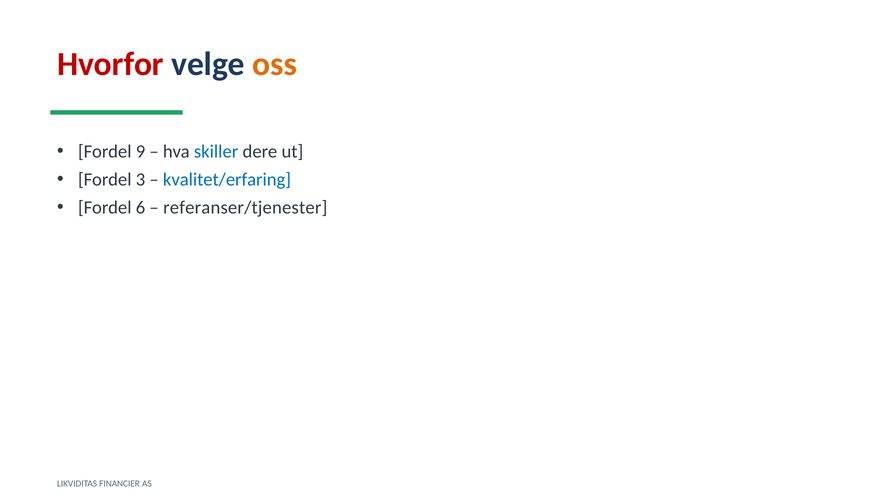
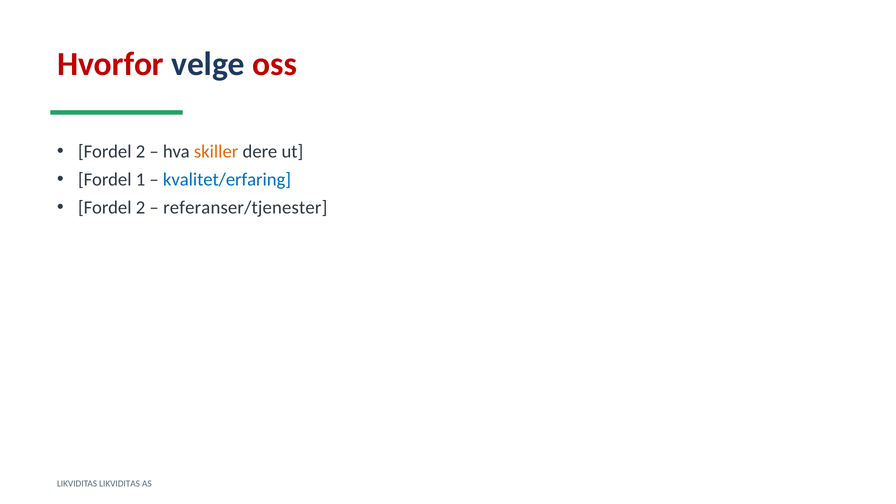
oss colour: orange -> red
9 at (141, 152): 9 -> 2
skiller colour: blue -> orange
3: 3 -> 1
6 at (141, 208): 6 -> 2
LIKVIDITAS FINANCIER: FINANCIER -> LIKVIDITAS
